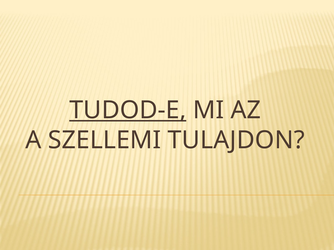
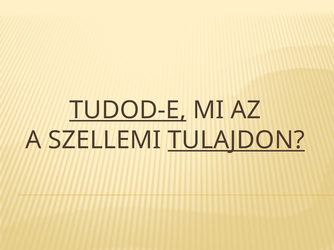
TULAJDON underline: none -> present
